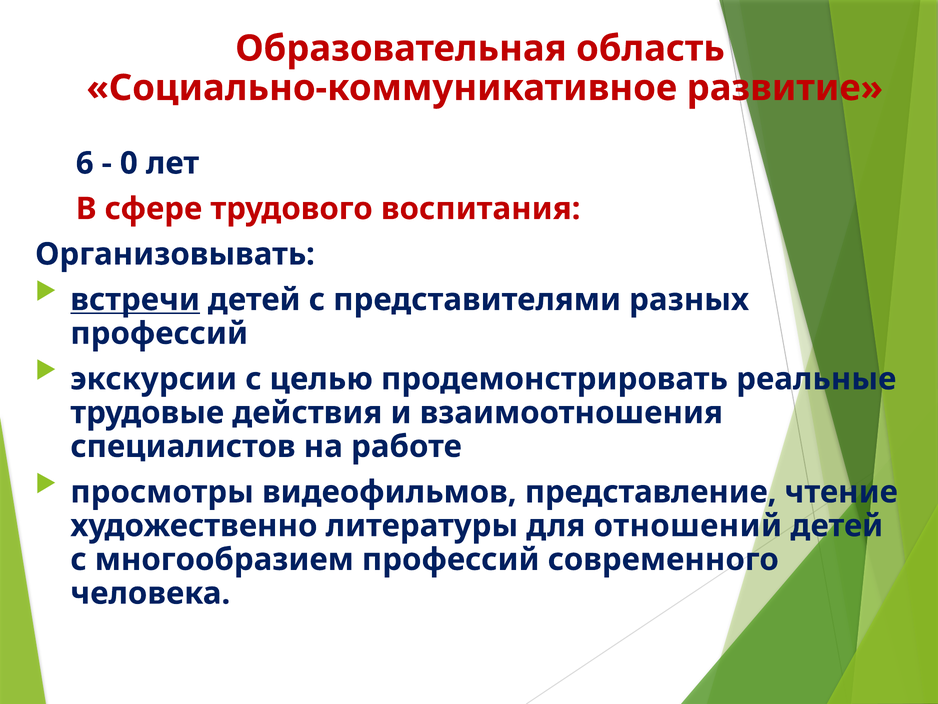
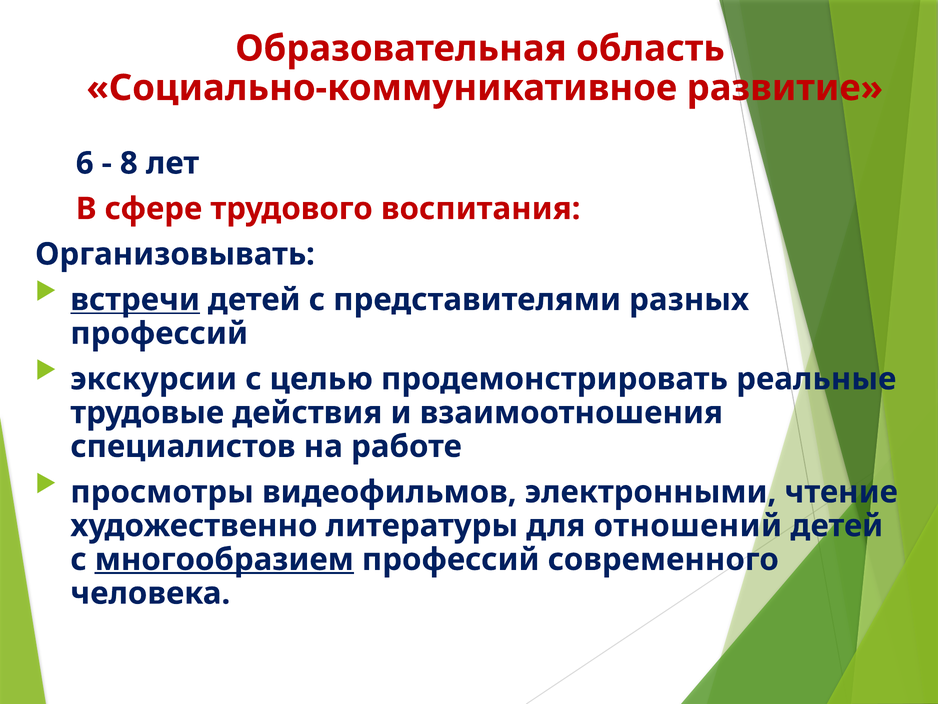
0: 0 -> 8
представление: представление -> электронными
многообразием underline: none -> present
